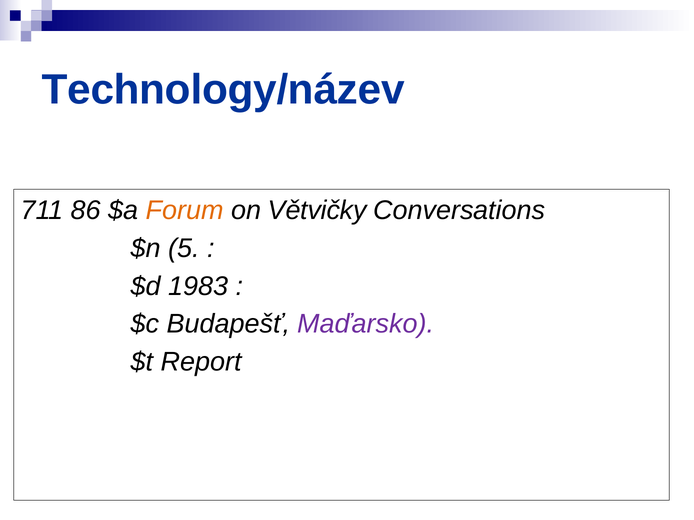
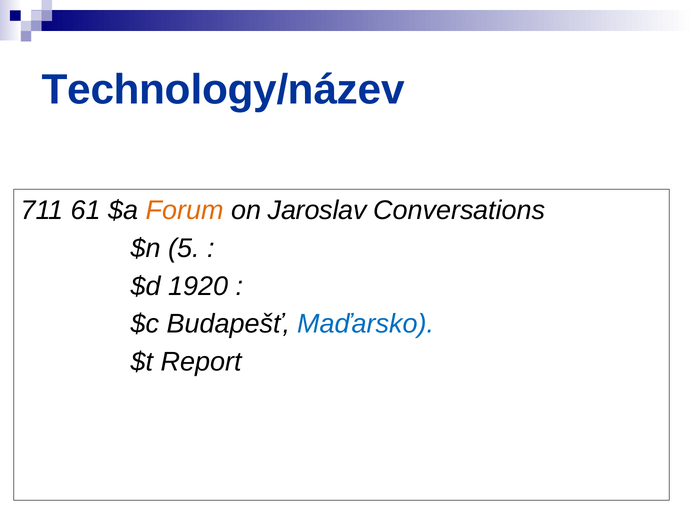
86: 86 -> 61
Větvičky: Větvičky -> Jaroslav
1983: 1983 -> 1920
Maďarsko colour: purple -> blue
